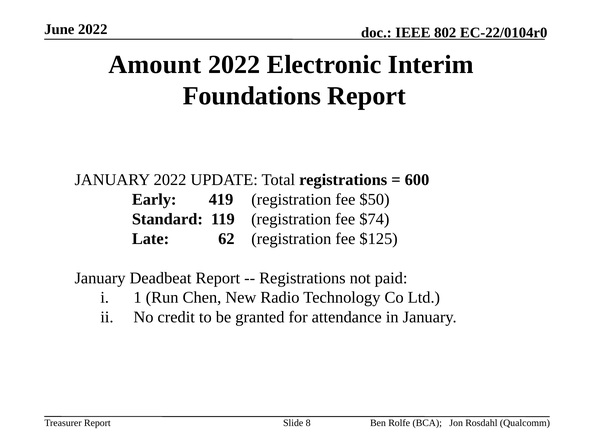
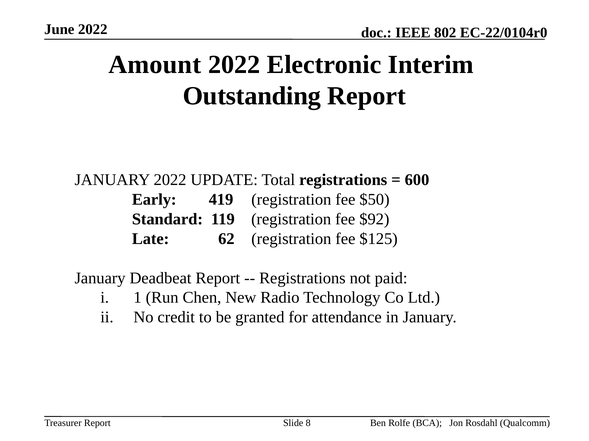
Foundations: Foundations -> Outstanding
$74: $74 -> $92
